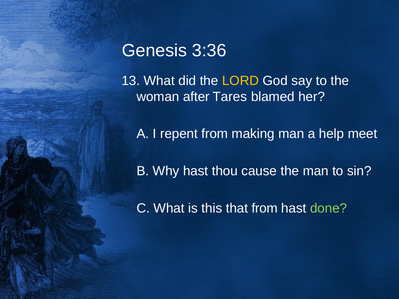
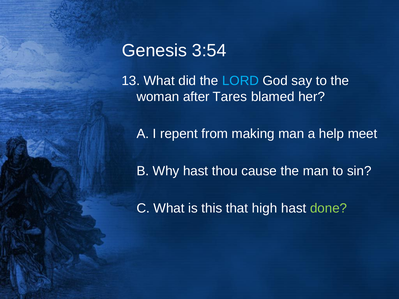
3:36: 3:36 -> 3:54
LORD colour: yellow -> light blue
that from: from -> high
